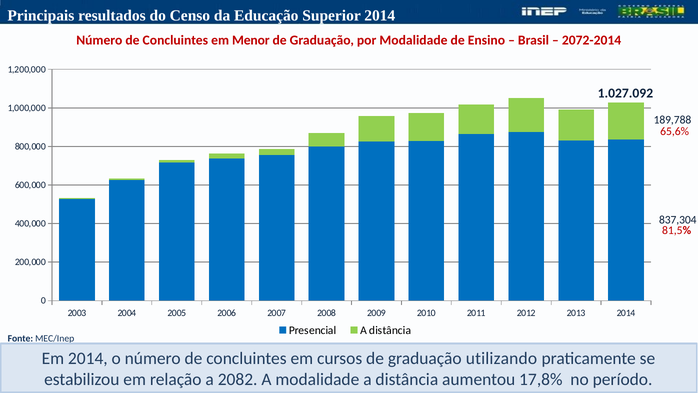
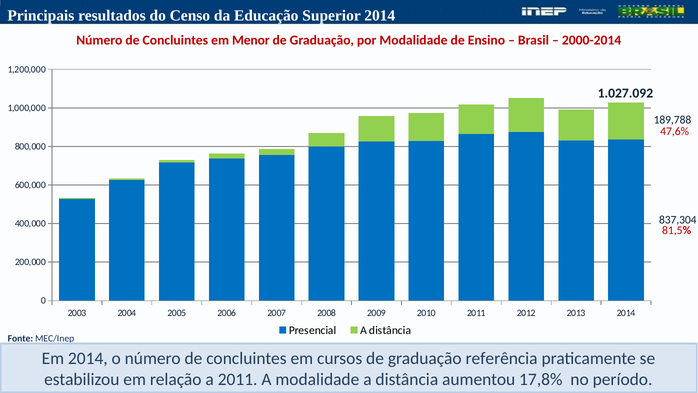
2072-2014: 2072-2014 -> 2000-2014
65,6%: 65,6% -> 47,6%
utilizando: utilizando -> referência
a 2082: 2082 -> 2011
